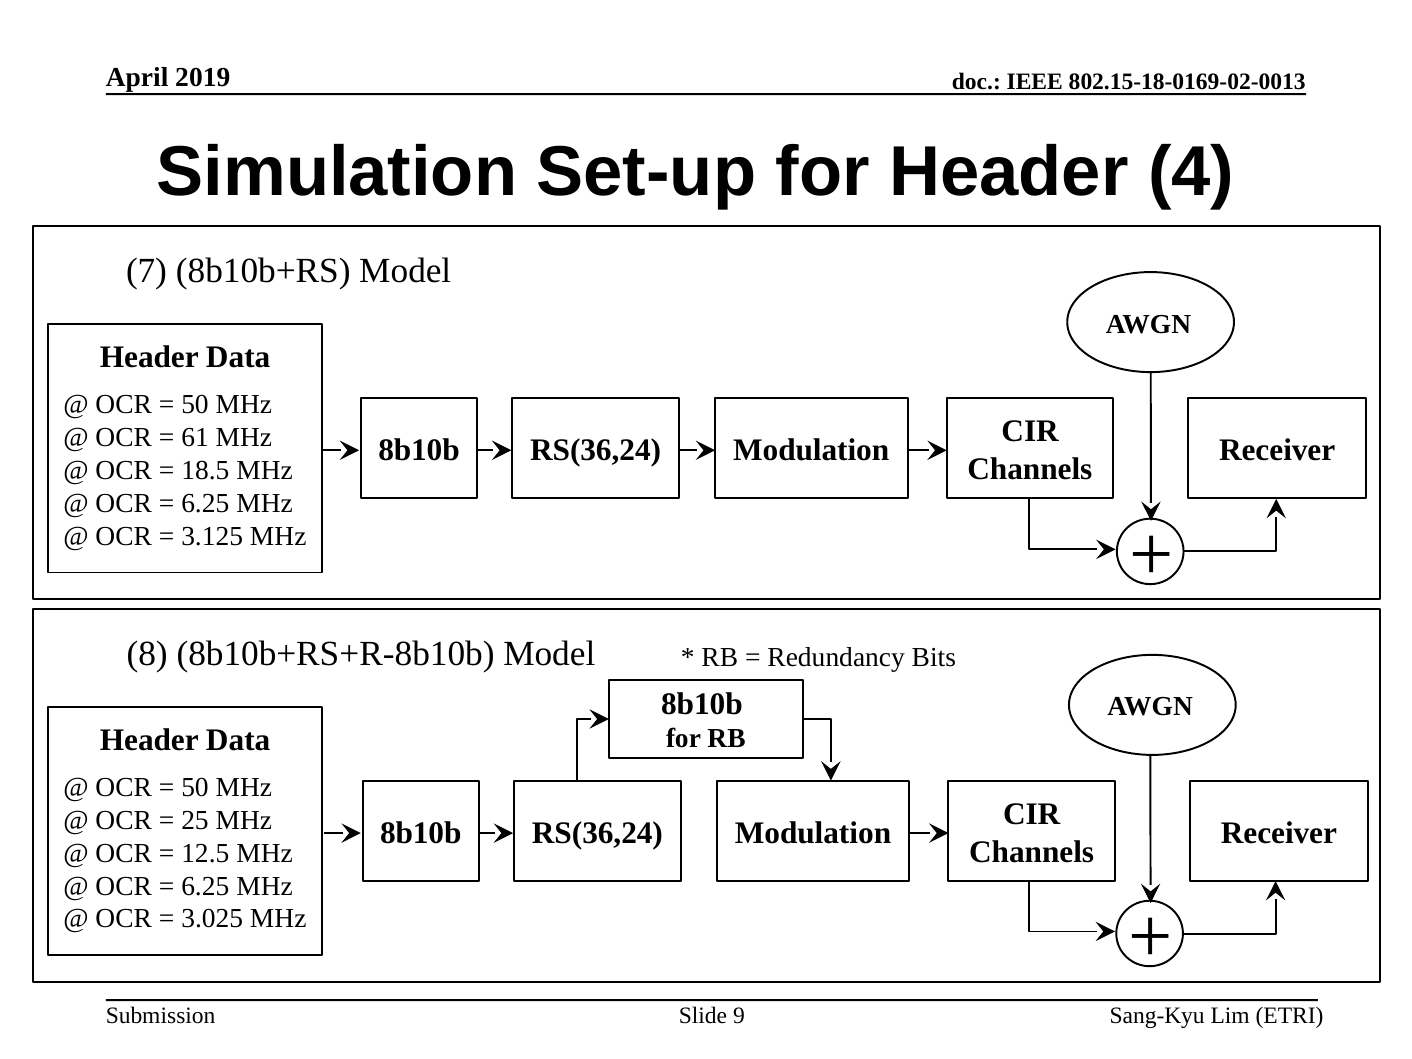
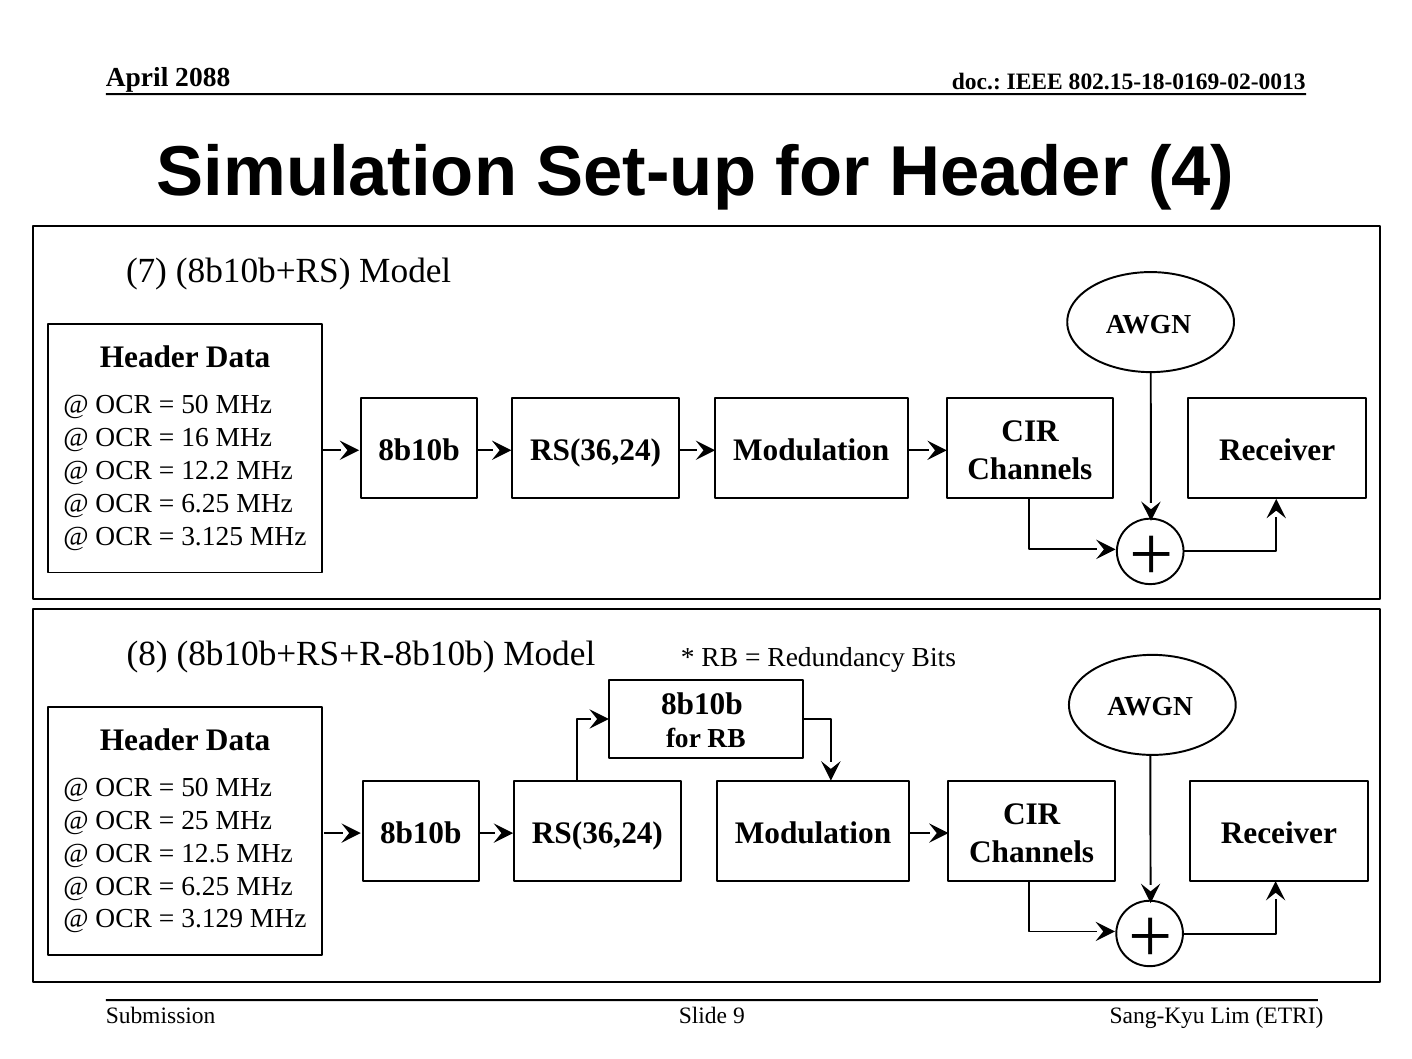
2019: 2019 -> 2088
61: 61 -> 16
18.5: 18.5 -> 12.2
3.025: 3.025 -> 3.129
